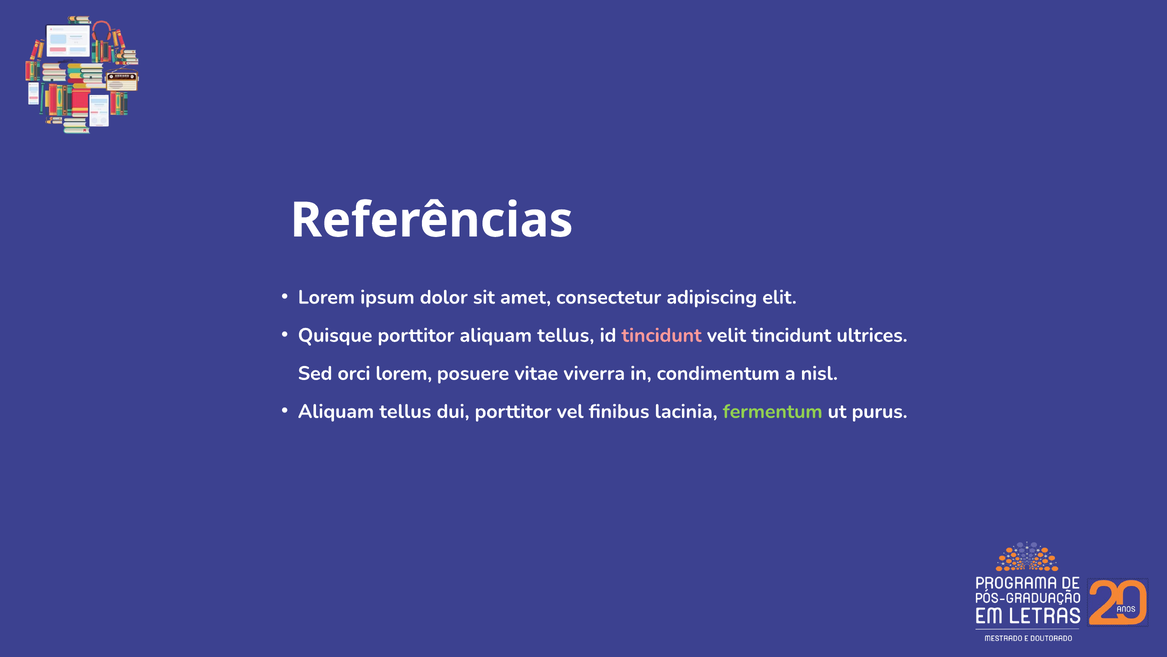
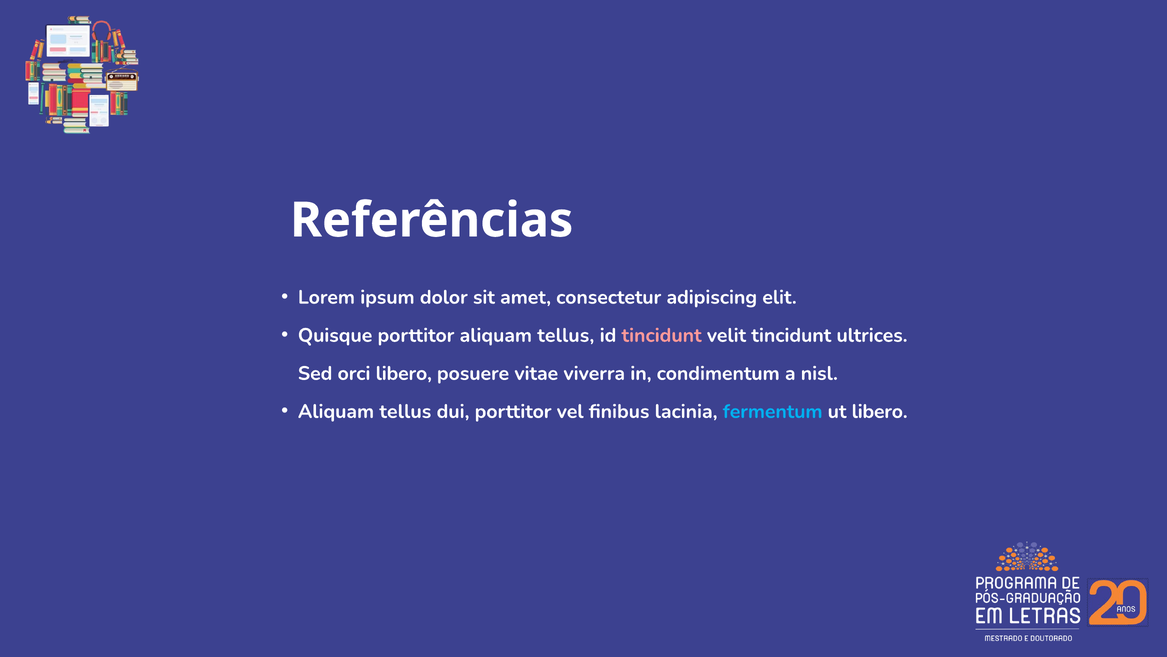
orci lorem: lorem -> libero
fermentum colour: light green -> light blue
ut purus: purus -> libero
